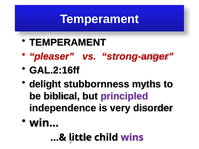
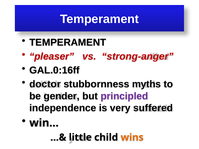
GAL.2:16ff: GAL.2:16ff -> GAL.0:16ff
delight: delight -> doctor
biblical: biblical -> gender
disorder: disorder -> suffered
wins colour: purple -> orange
